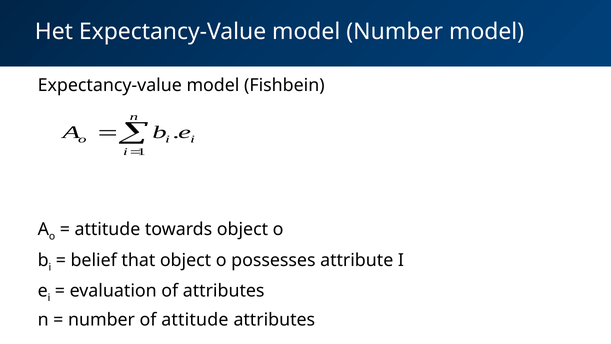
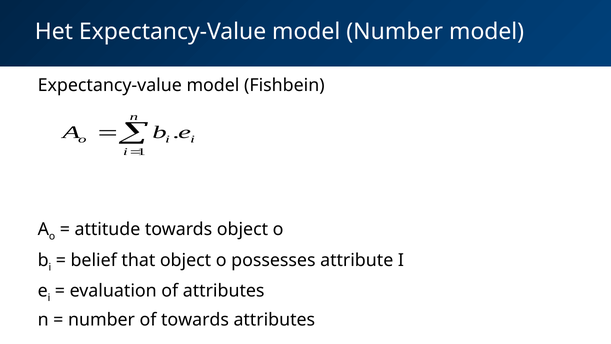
of attitude: attitude -> towards
